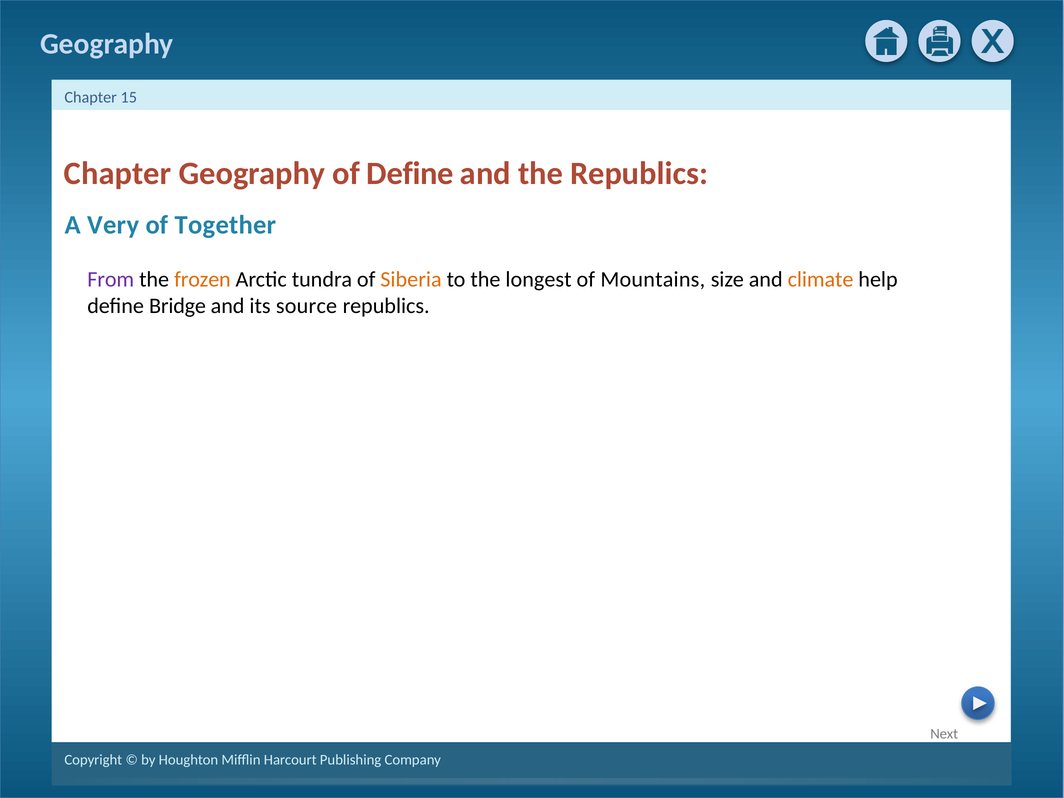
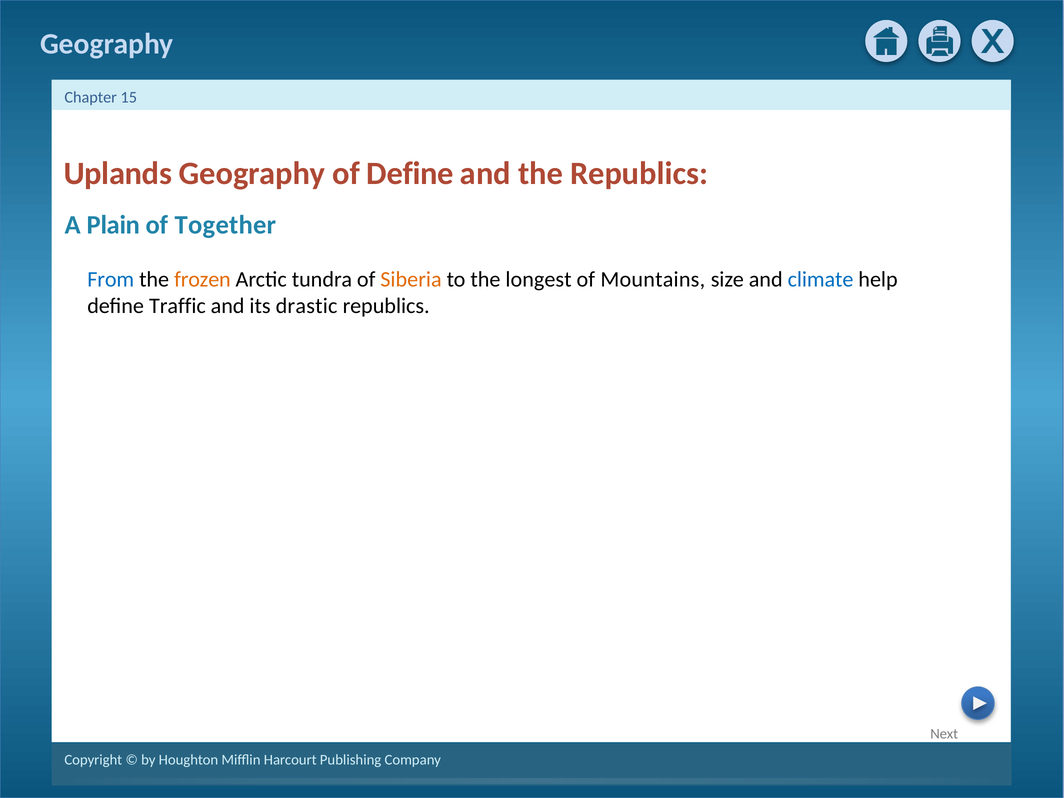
Chapter at (118, 174): Chapter -> Uplands
Very: Very -> Plain
From colour: purple -> blue
climate colour: orange -> blue
Bridge: Bridge -> Traffic
source: source -> drastic
